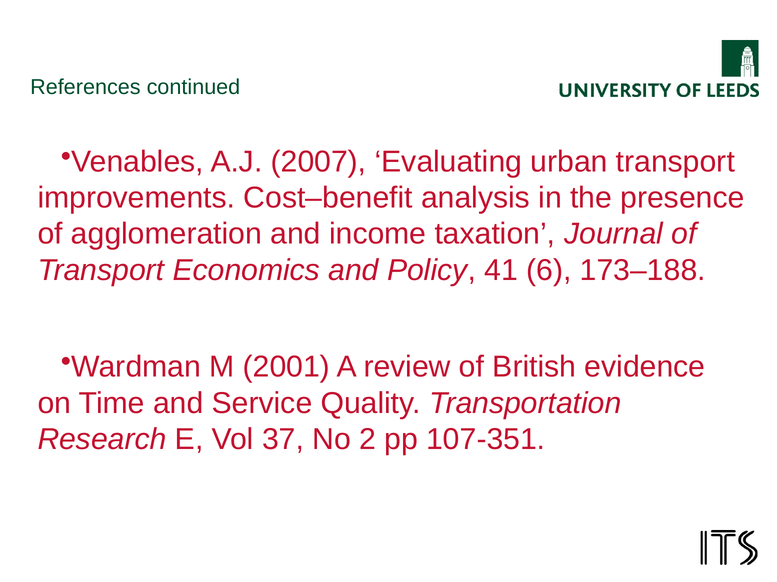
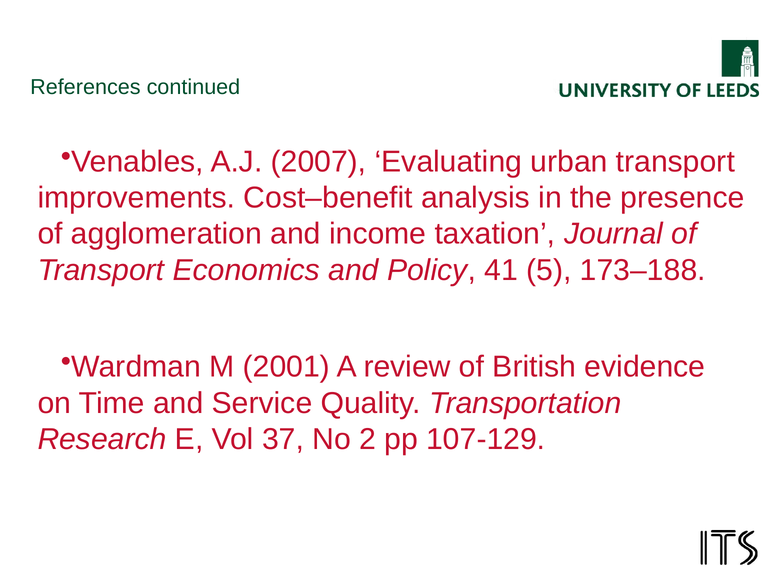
6: 6 -> 5
107-351: 107-351 -> 107-129
